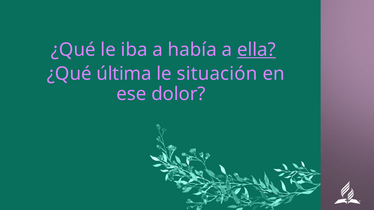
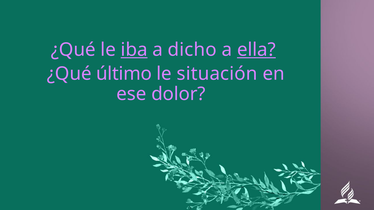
iba underline: none -> present
había: había -> dicho
última: última -> último
